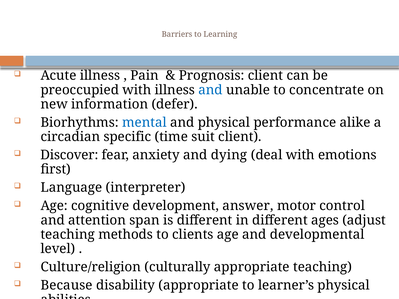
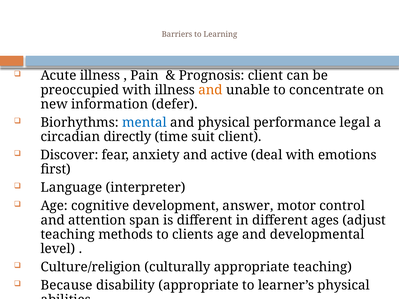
and at (211, 90) colour: blue -> orange
alike: alike -> legal
specific: specific -> directly
dying: dying -> active
